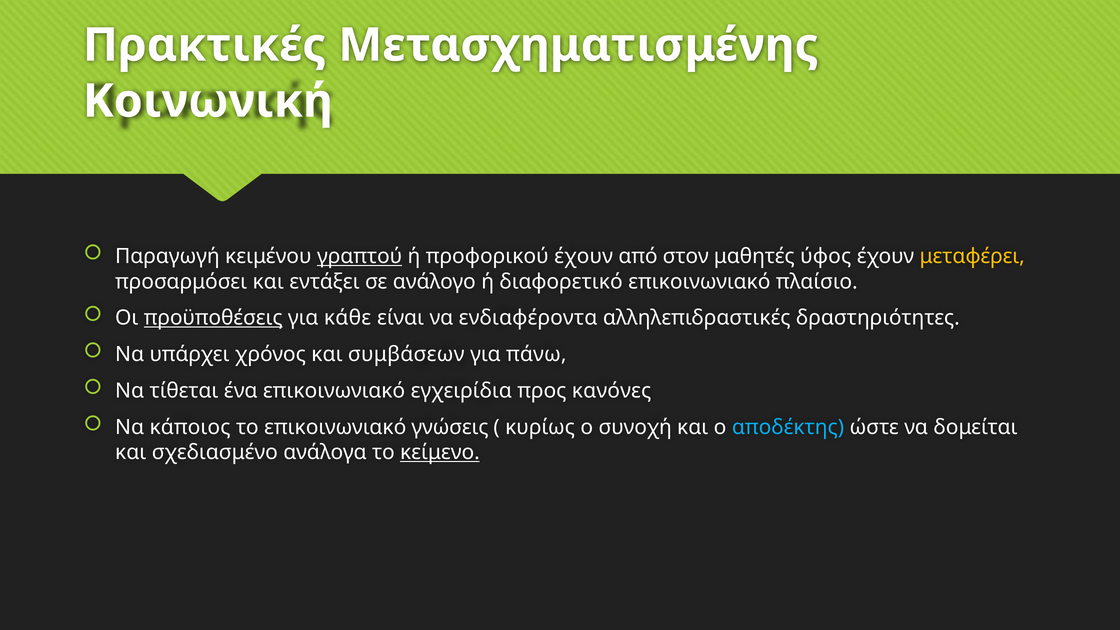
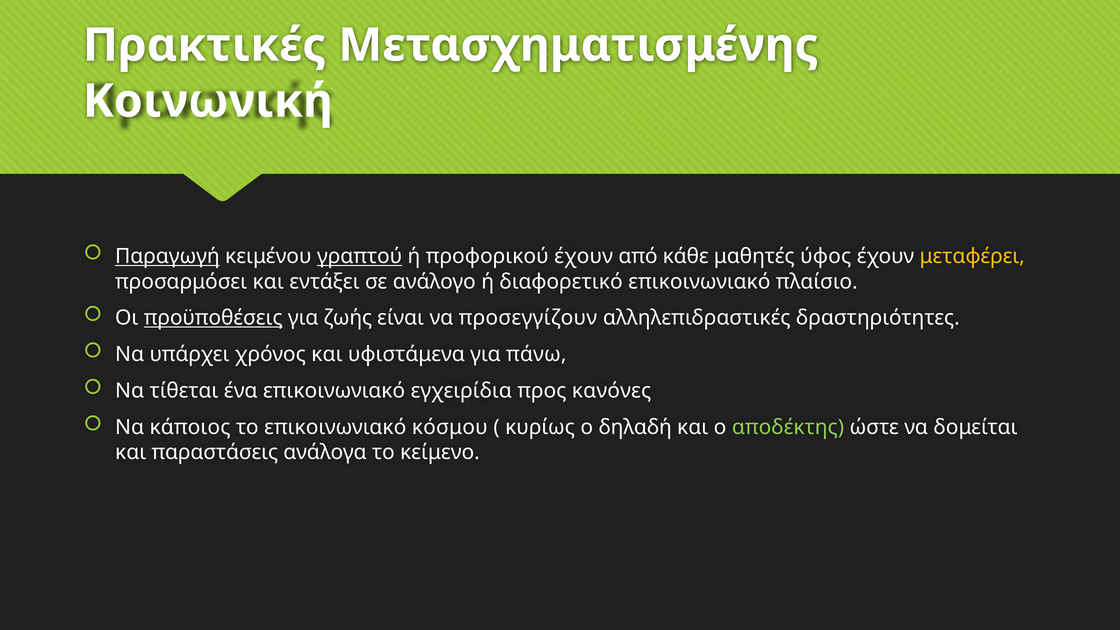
Παραγωγή underline: none -> present
στον: στον -> κάθε
κάθε: κάθε -> ζωής
ενδιαφέροντα: ενδιαφέροντα -> προσεγγίζουν
συμβάσεων: συμβάσεων -> υφιστάμενα
γνώσεις: γνώσεις -> κόσμου
συνοχή: συνοχή -> δηλαδή
αποδέκτης colour: light blue -> light green
σχεδιασμένο: σχεδιασμένο -> παραστάσεις
κείμενο underline: present -> none
